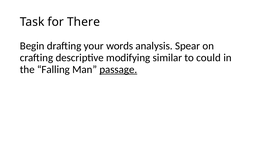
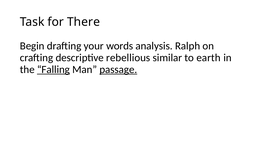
Spear: Spear -> Ralph
modifying: modifying -> rebellious
could: could -> earth
Falling underline: none -> present
